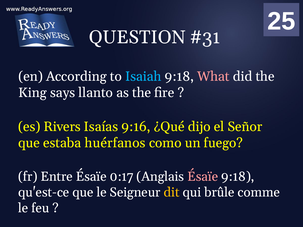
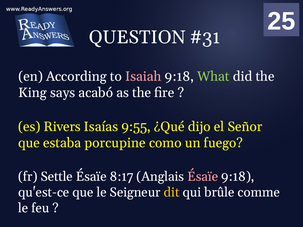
Isaiah colour: light blue -> pink
What colour: pink -> light green
llanto: llanto -> acabó
9:16: 9:16 -> 9:55
huérfanos: huérfanos -> porcupine
Entre: Entre -> Settle
0:17: 0:17 -> 8:17
